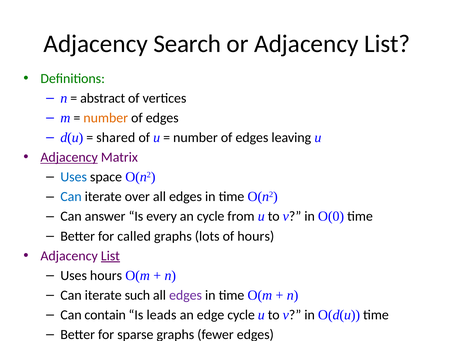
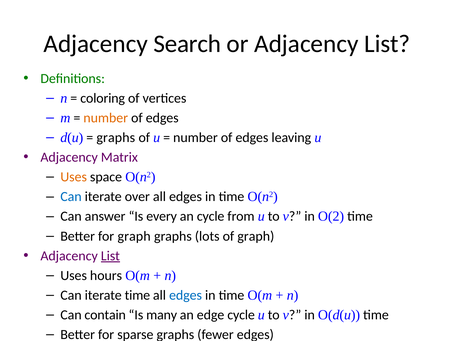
abstract: abstract -> coloring
shared at (116, 137): shared -> graphs
Adjacency at (69, 157) underline: present -> none
Uses at (74, 177) colour: blue -> orange
O(0: O(0 -> O(2
for called: called -> graph
of hours: hours -> graph
iterate such: such -> time
edges at (186, 295) colour: purple -> blue
leads: leads -> many
